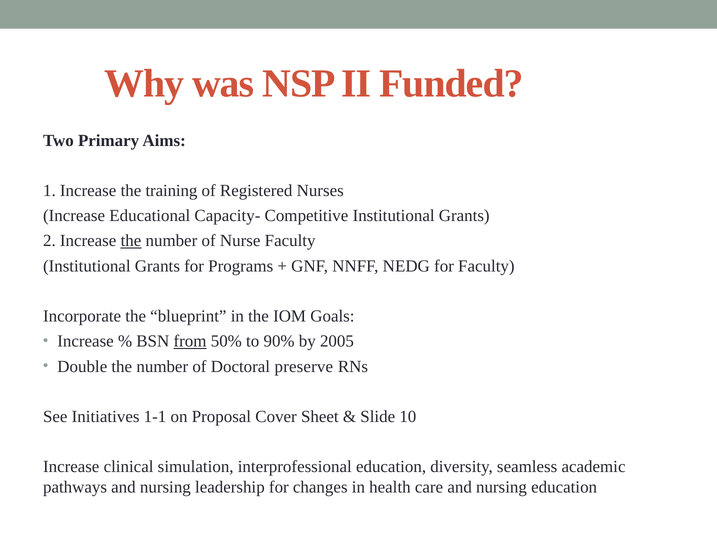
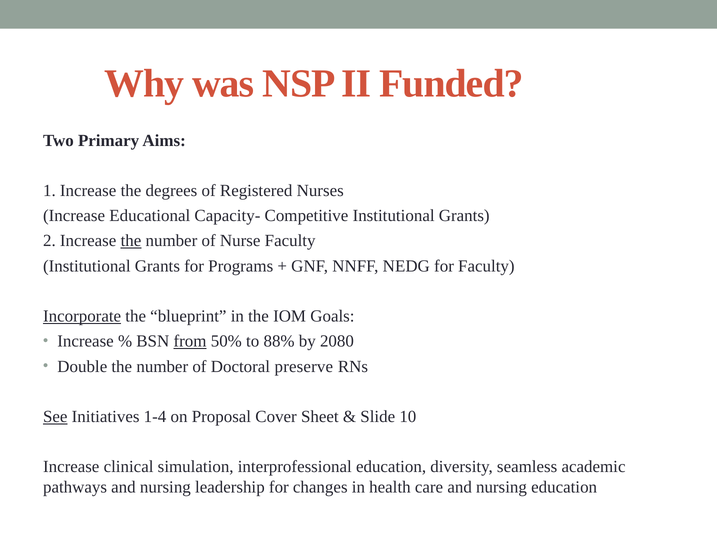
training: training -> degrees
Incorporate underline: none -> present
90%: 90% -> 88%
2005: 2005 -> 2080
See underline: none -> present
1-1: 1-1 -> 1-4
